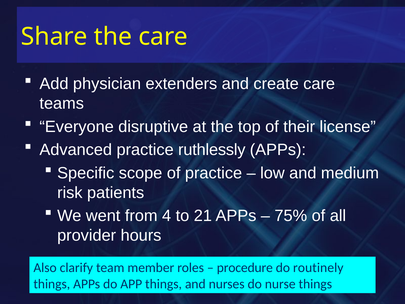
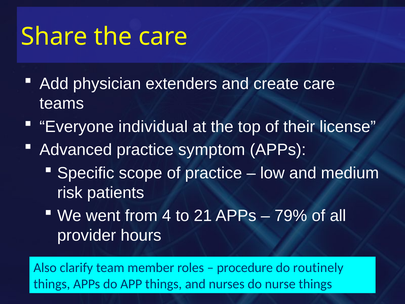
disruptive: disruptive -> individual
ruthlessly: ruthlessly -> symptom
75%: 75% -> 79%
